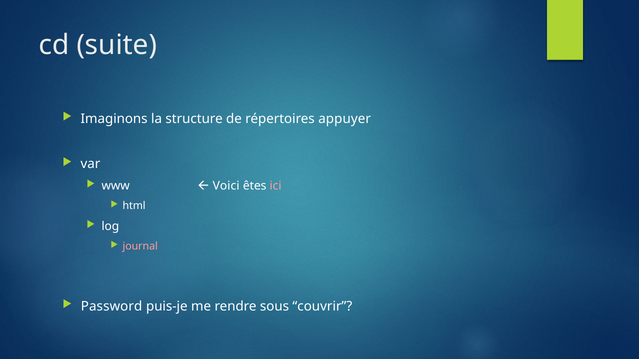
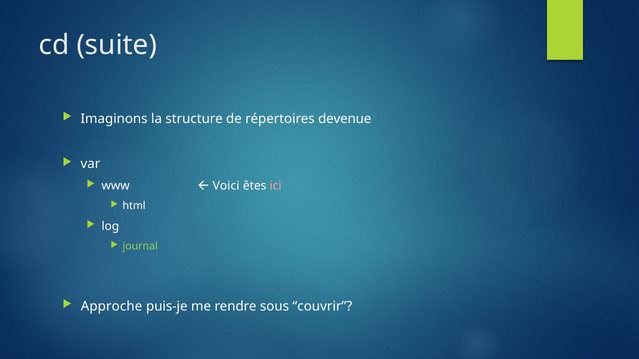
appuyer: appuyer -> devenue
journal colour: pink -> light green
Password: Password -> Approche
